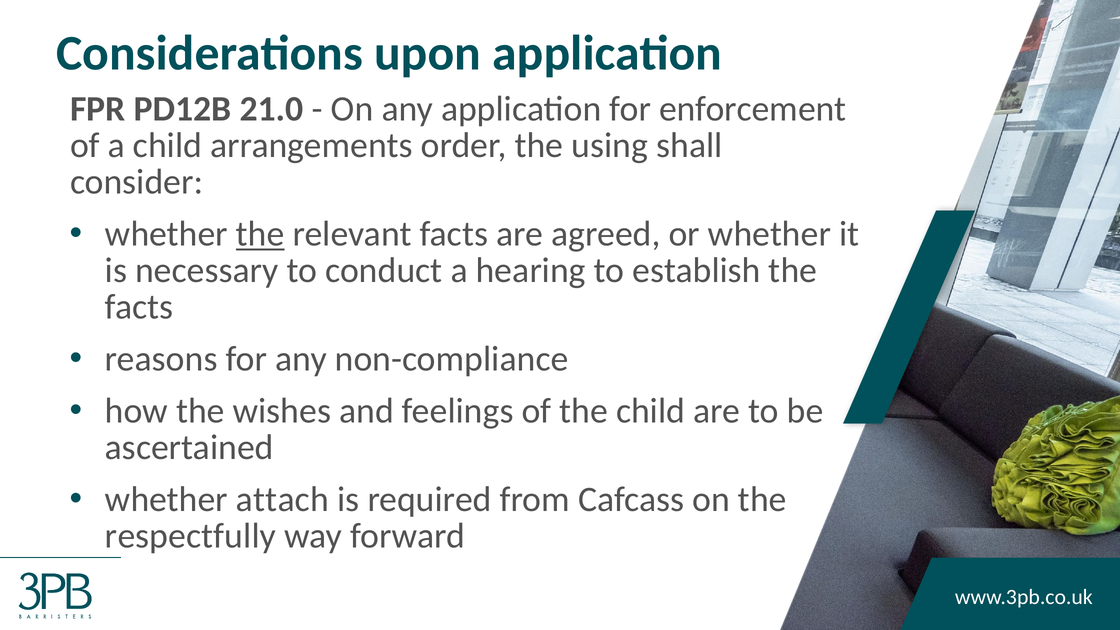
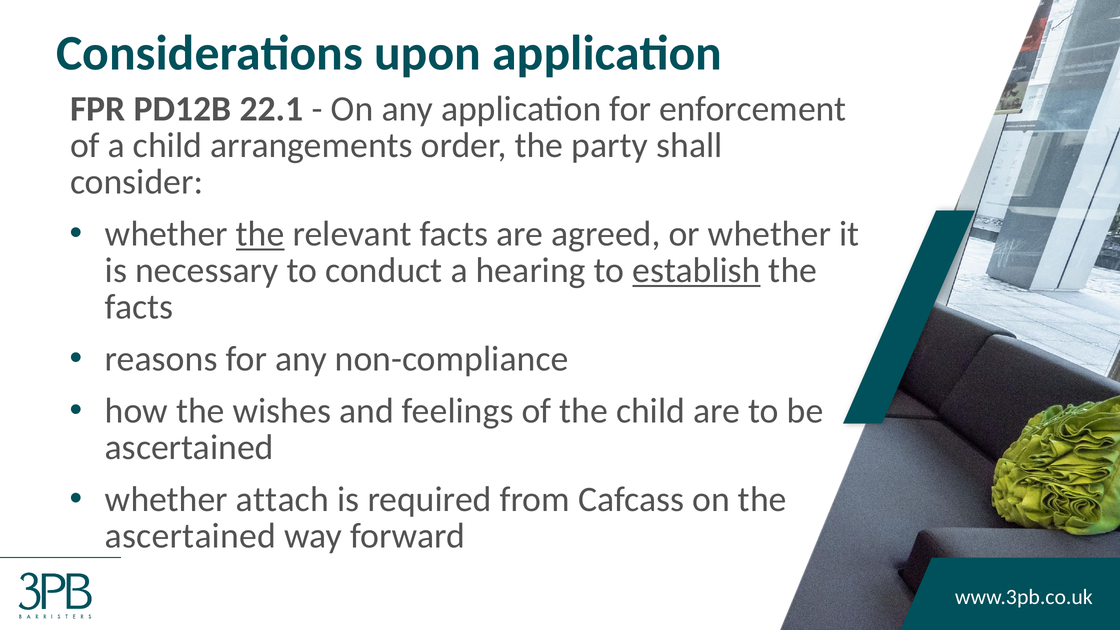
21.0: 21.0 -> 22.1
using: using -> party
establish underline: none -> present
respectfully at (191, 536): respectfully -> ascertained
